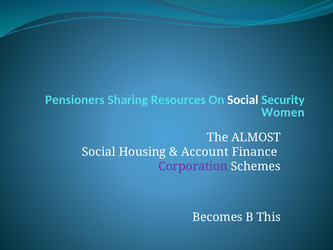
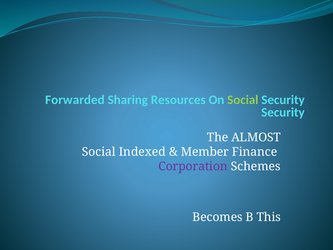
Pensioners: Pensioners -> Forwarded
Social at (243, 100) colour: white -> light green
Women at (283, 112): Women -> Security
Housing: Housing -> Indexed
Account: Account -> Member
